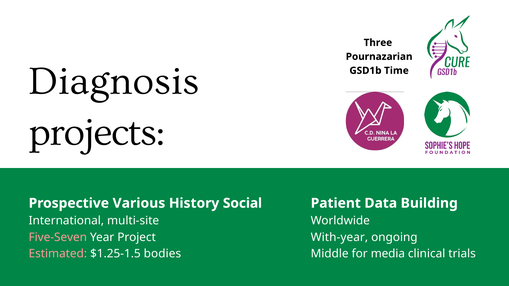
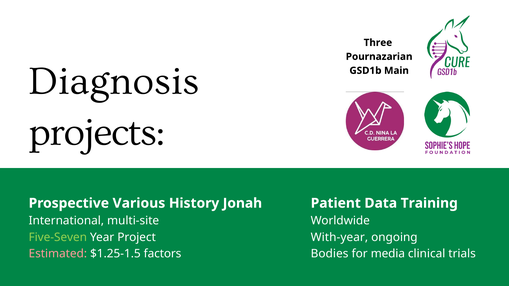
Time: Time -> Main
Social: Social -> Jonah
Building: Building -> Training
Five-Seven colour: pink -> light green
Middle: Middle -> Bodies
bodies: bodies -> factors
